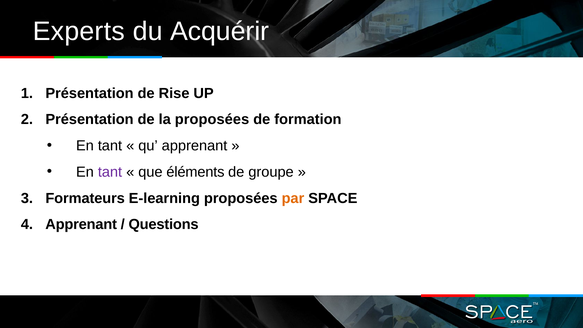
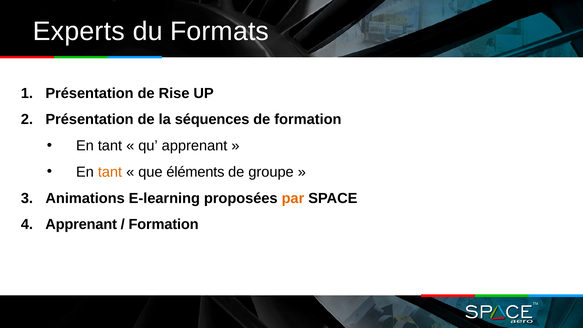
Acquérir: Acquérir -> Formats
la proposées: proposées -> séquences
tant at (110, 172) colour: purple -> orange
Formateurs: Formateurs -> Animations
Questions at (164, 224): Questions -> Formation
